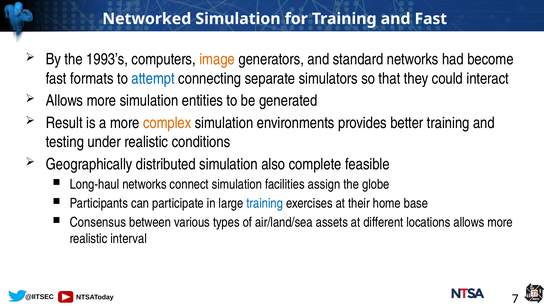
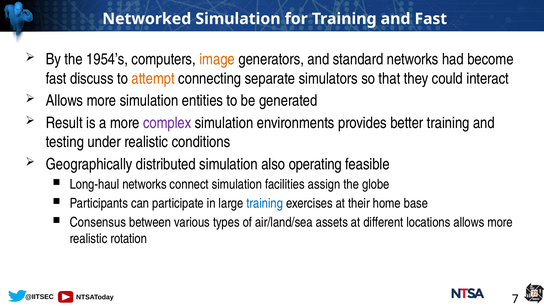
1993’s: 1993’s -> 1954’s
formats: formats -> discuss
attempt colour: blue -> orange
complex colour: orange -> purple
complete: complete -> operating
interval: interval -> rotation
